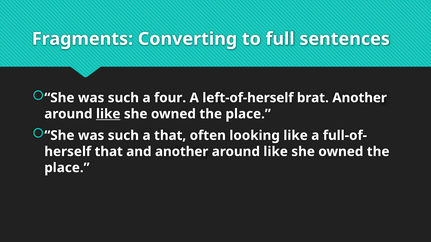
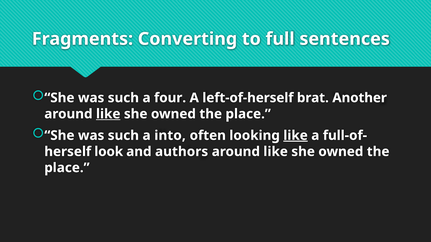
a that: that -> into
like at (296, 136) underline: none -> present
that at (109, 152): that -> look
and another: another -> authors
